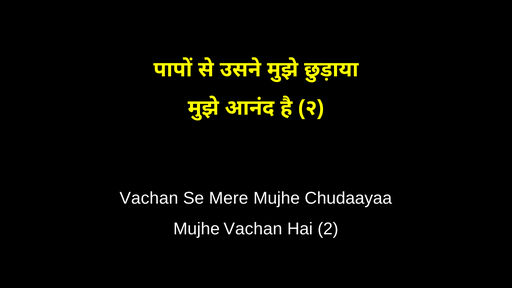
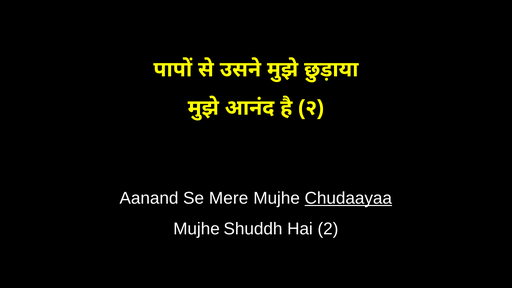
Vachan at (149, 198): Vachan -> Aanand
Chudaayaa underline: none -> present
Mujhe Vachan: Vachan -> Shuddh
